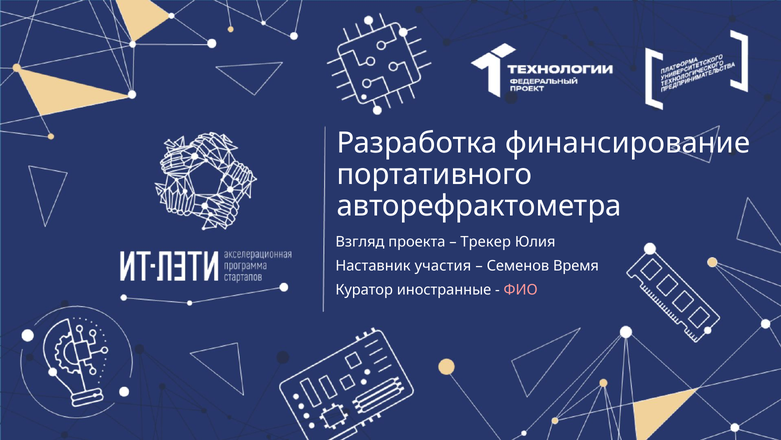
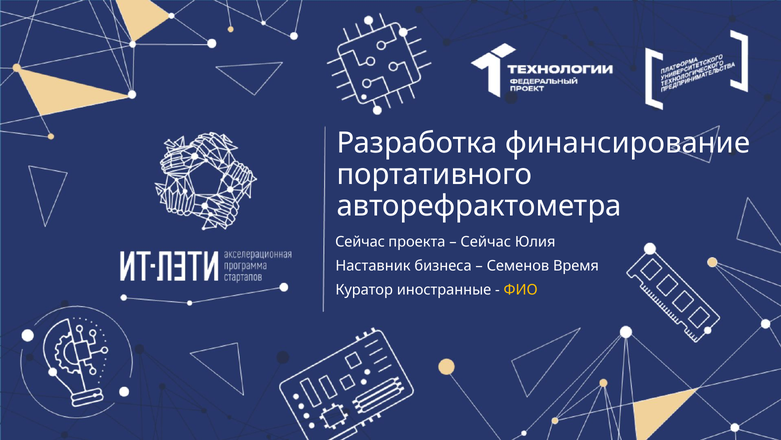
Взгляд at (360, 242): Взгляд -> Сейчас
Трекер at (486, 242): Трекер -> Сейчас
участия: участия -> бизнеса
ФИО colour: pink -> yellow
